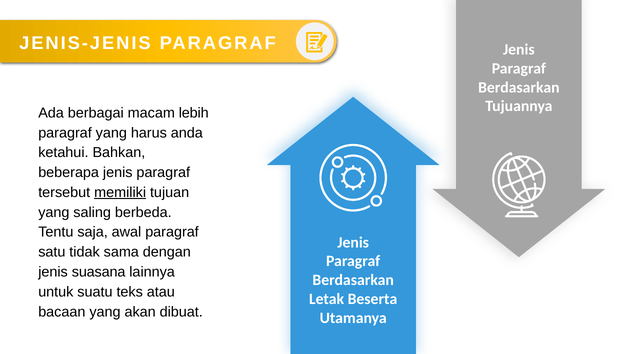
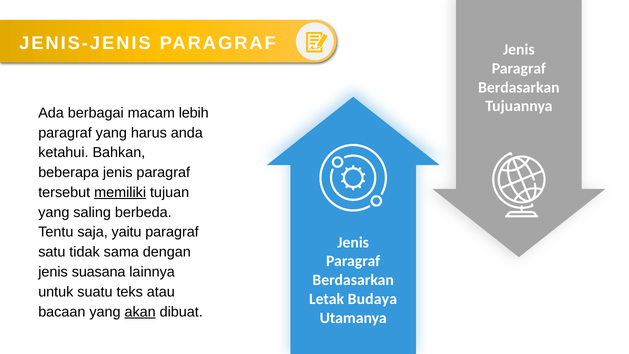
awal: awal -> yaitu
Beserta: Beserta -> Budaya
akan underline: none -> present
